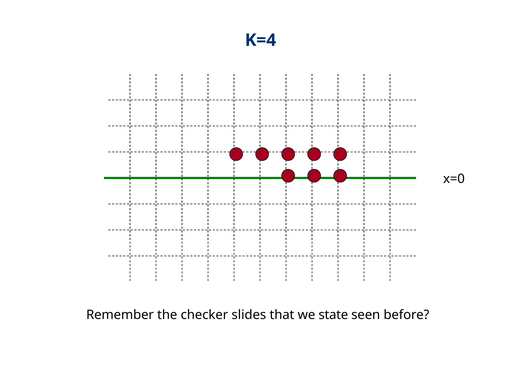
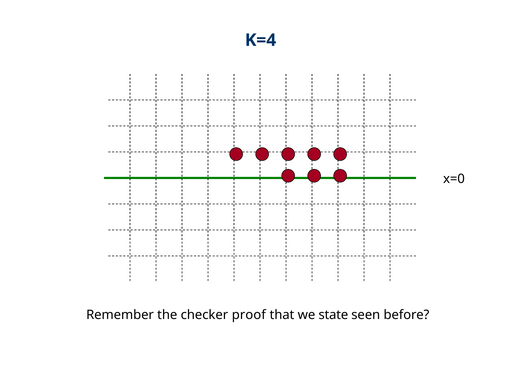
slides: slides -> proof
